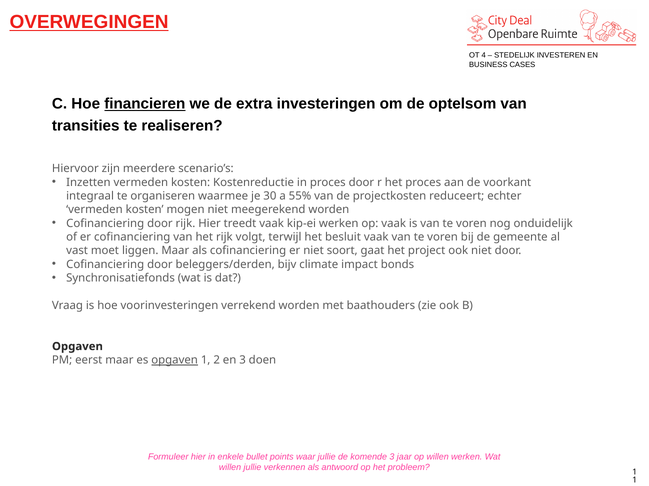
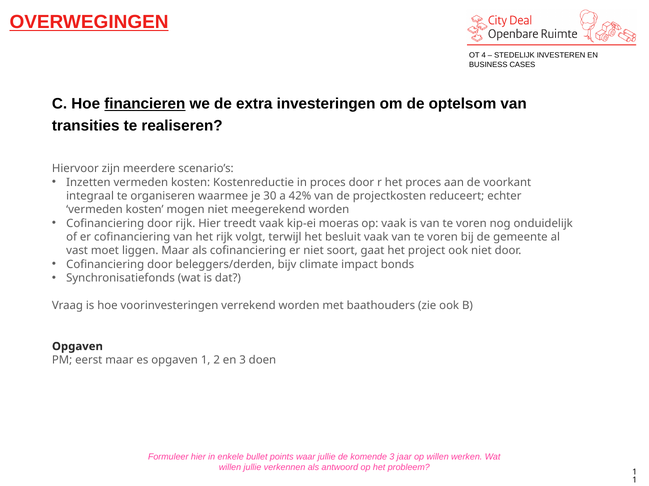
55%: 55% -> 42%
kip-ei werken: werken -> moeras
opgaven at (175, 361) underline: present -> none
